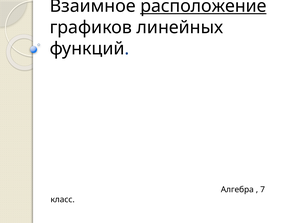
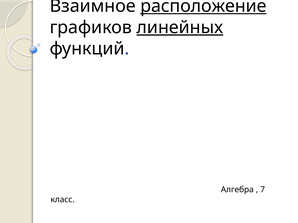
линейных underline: none -> present
